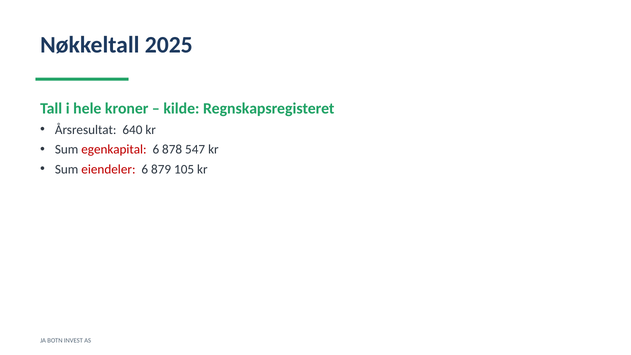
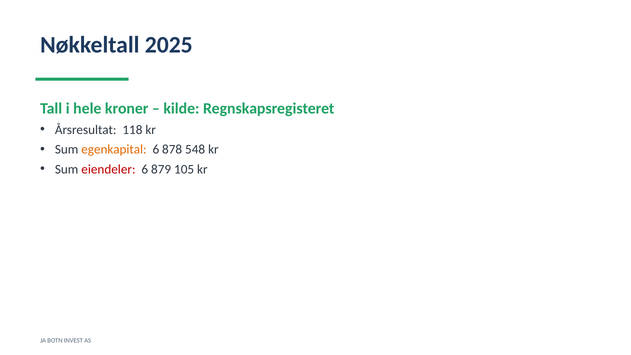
640: 640 -> 118
egenkapital colour: red -> orange
547: 547 -> 548
